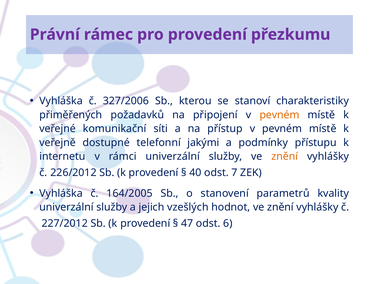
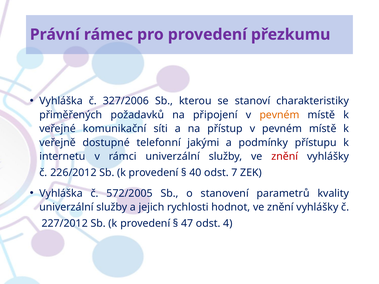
znění at (285, 157) colour: orange -> red
164/2005: 164/2005 -> 572/2005
vzešlých: vzešlých -> rychlosti
6: 6 -> 4
